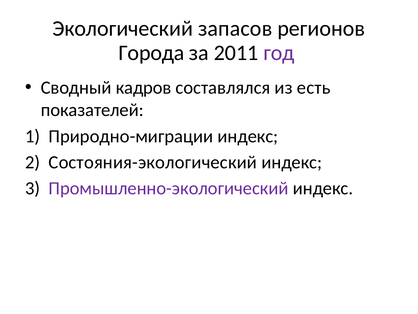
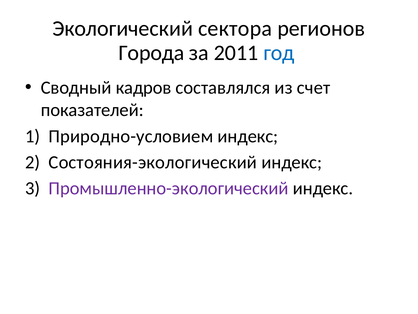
запасов: запасов -> сектора
год colour: purple -> blue
есть: есть -> счет
Природно-миграции: Природно-миграции -> Природно-условием
